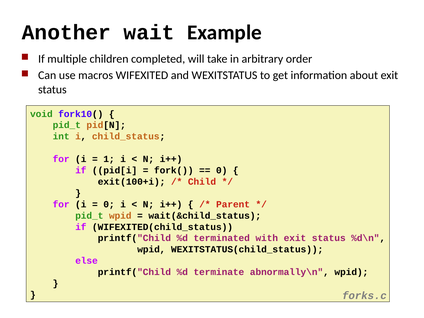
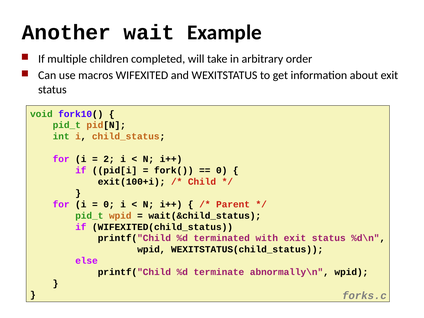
1: 1 -> 2
